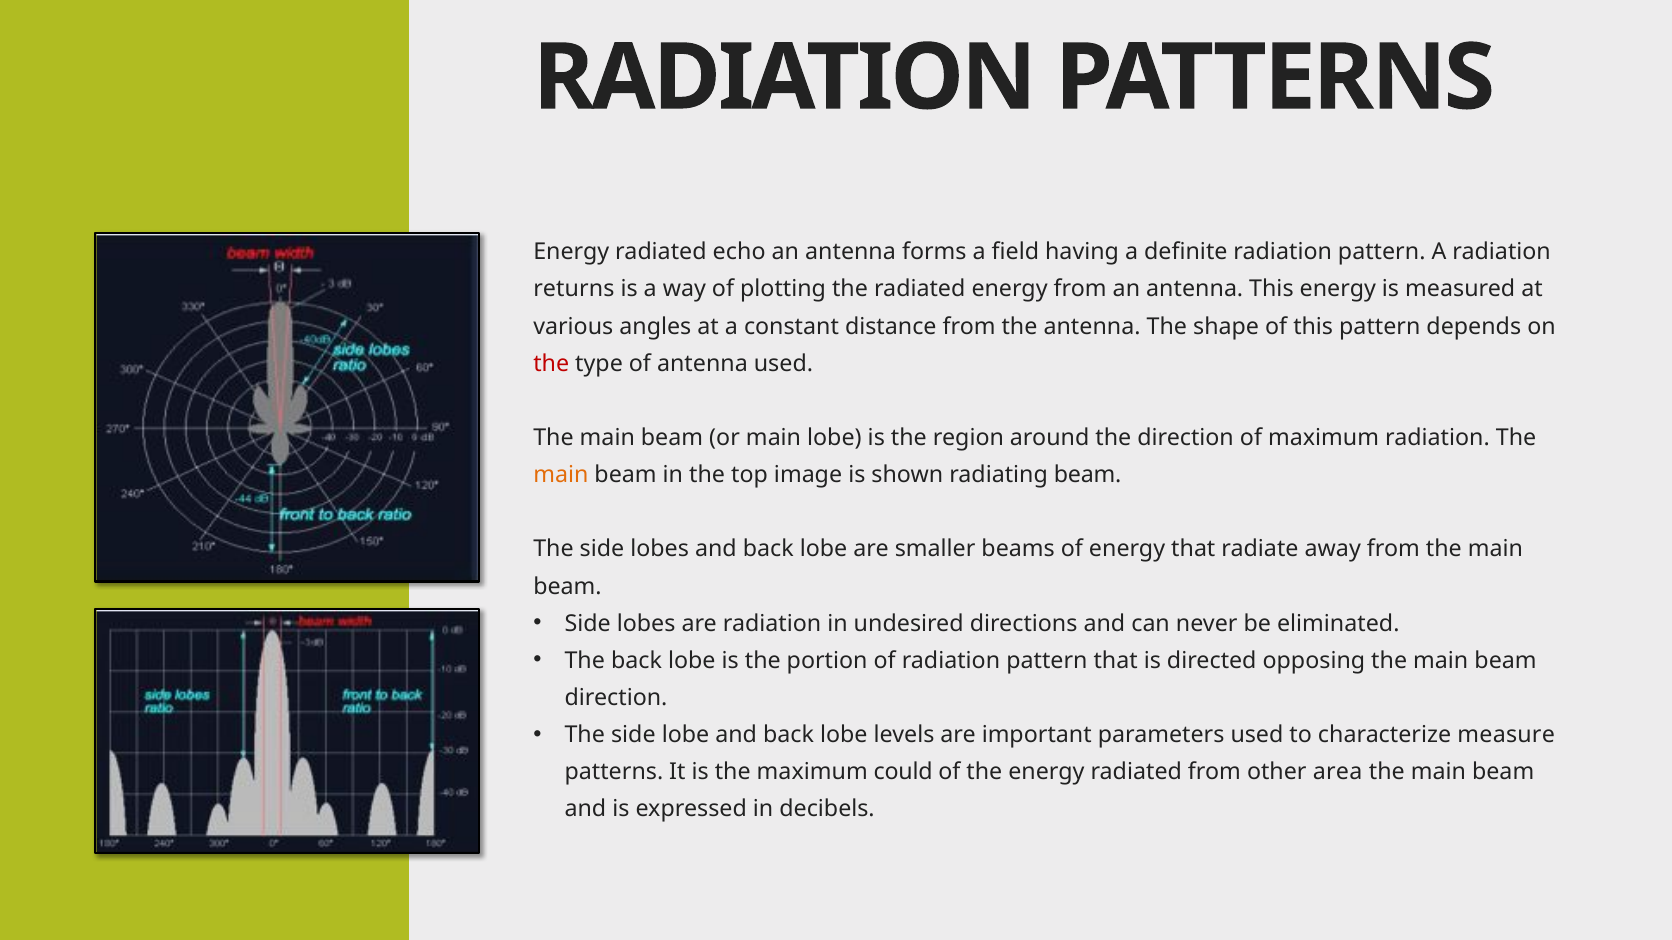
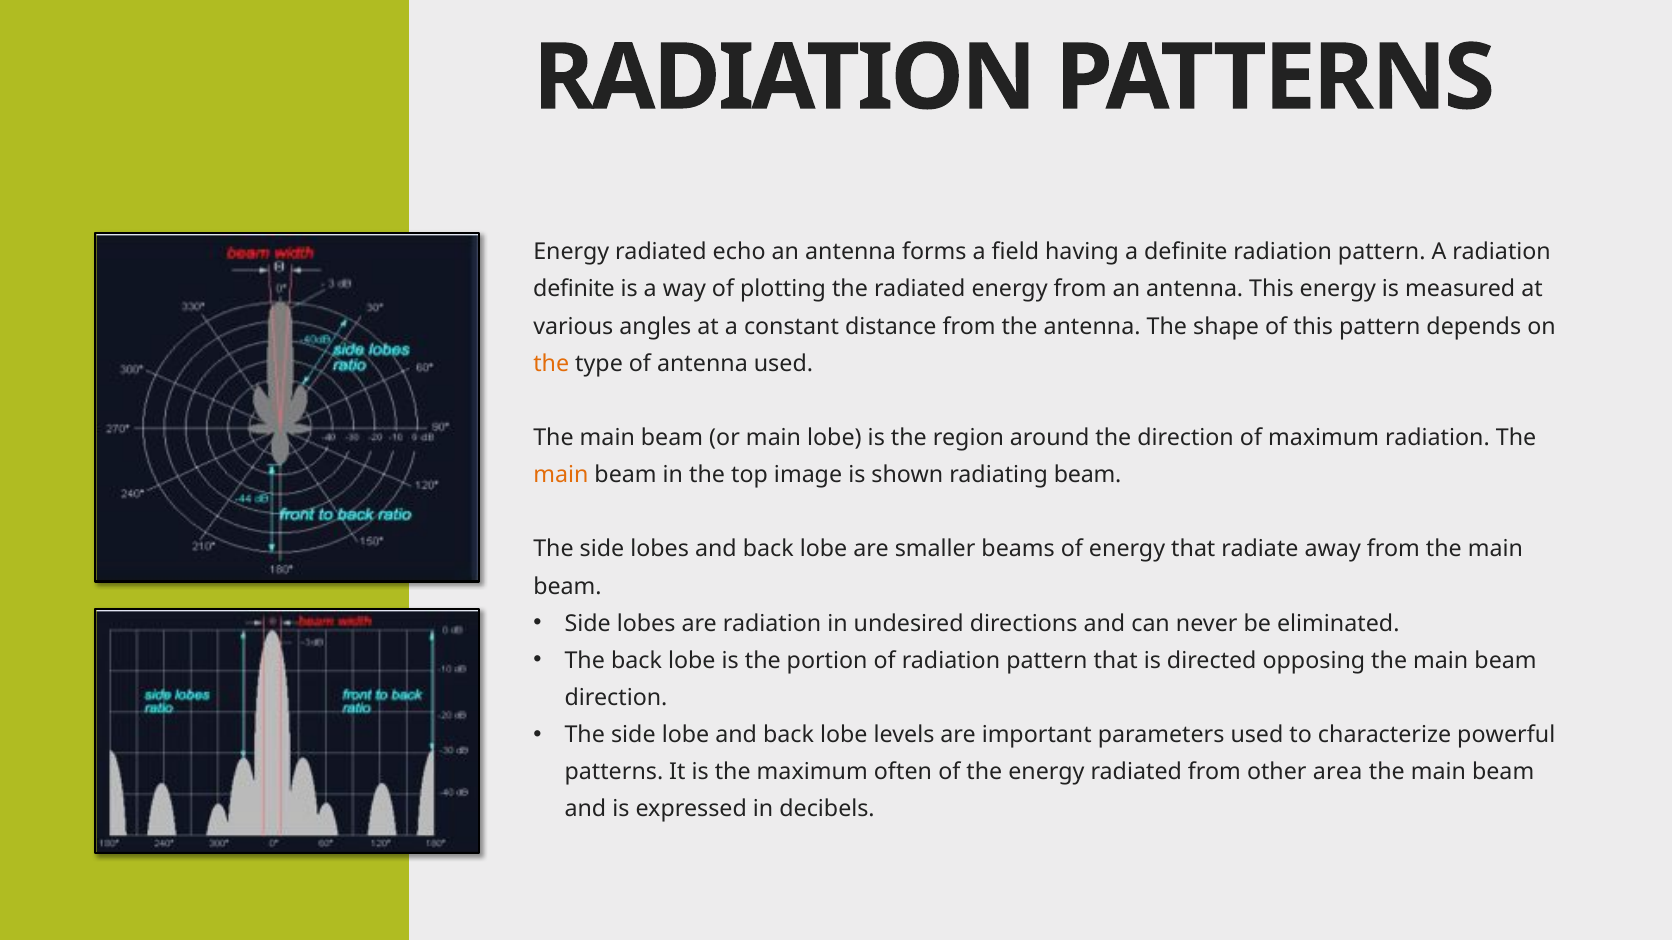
returns at (574, 289): returns -> definite
the at (551, 364) colour: red -> orange
measure: measure -> powerful
could: could -> often
